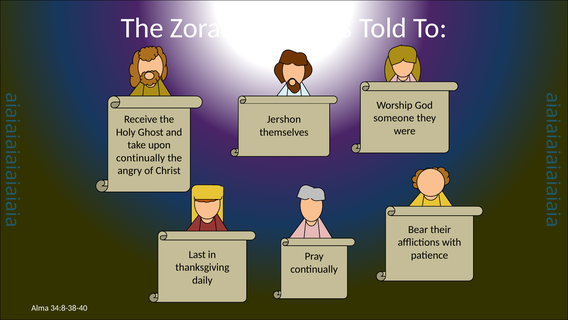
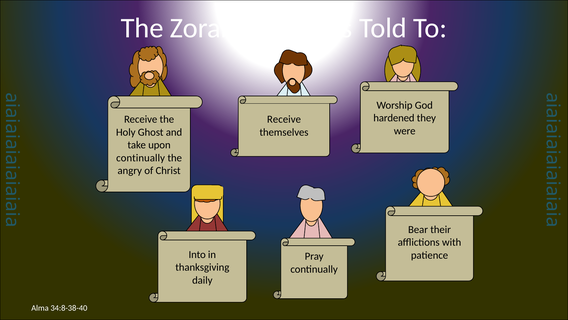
someone: someone -> hardened
Jershon at (284, 119): Jershon -> Receive
Last: Last -> Into
